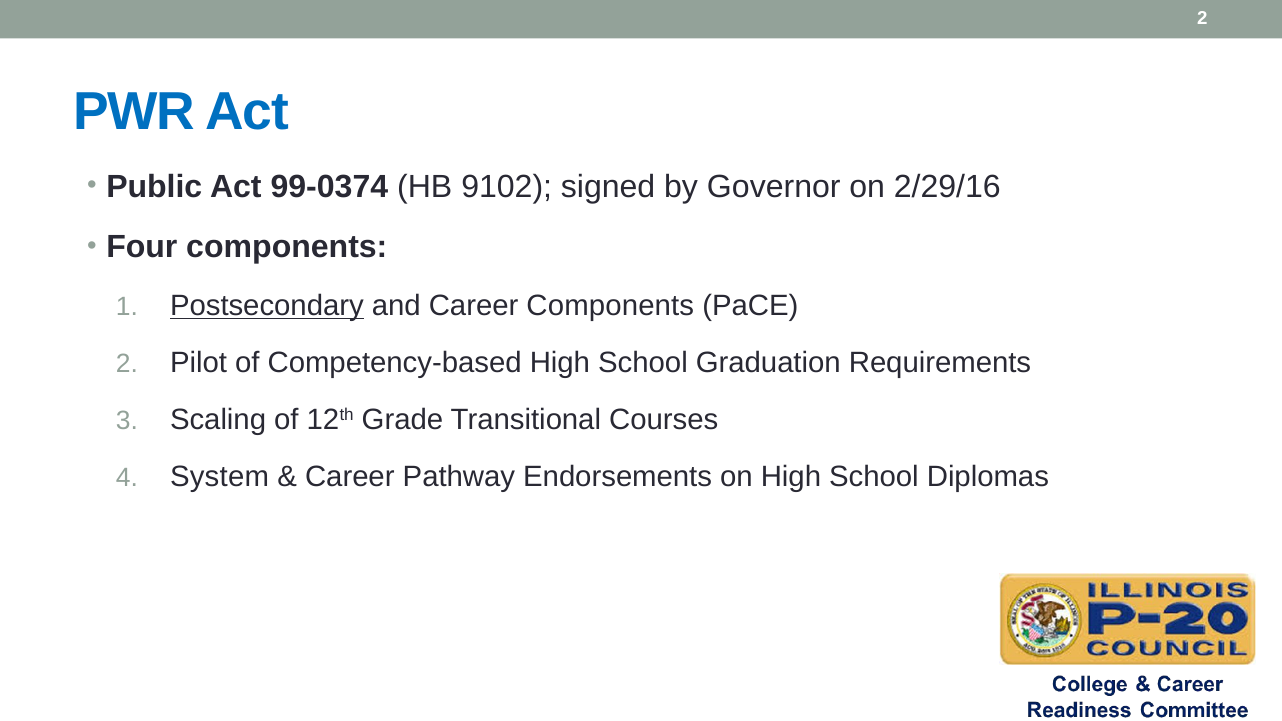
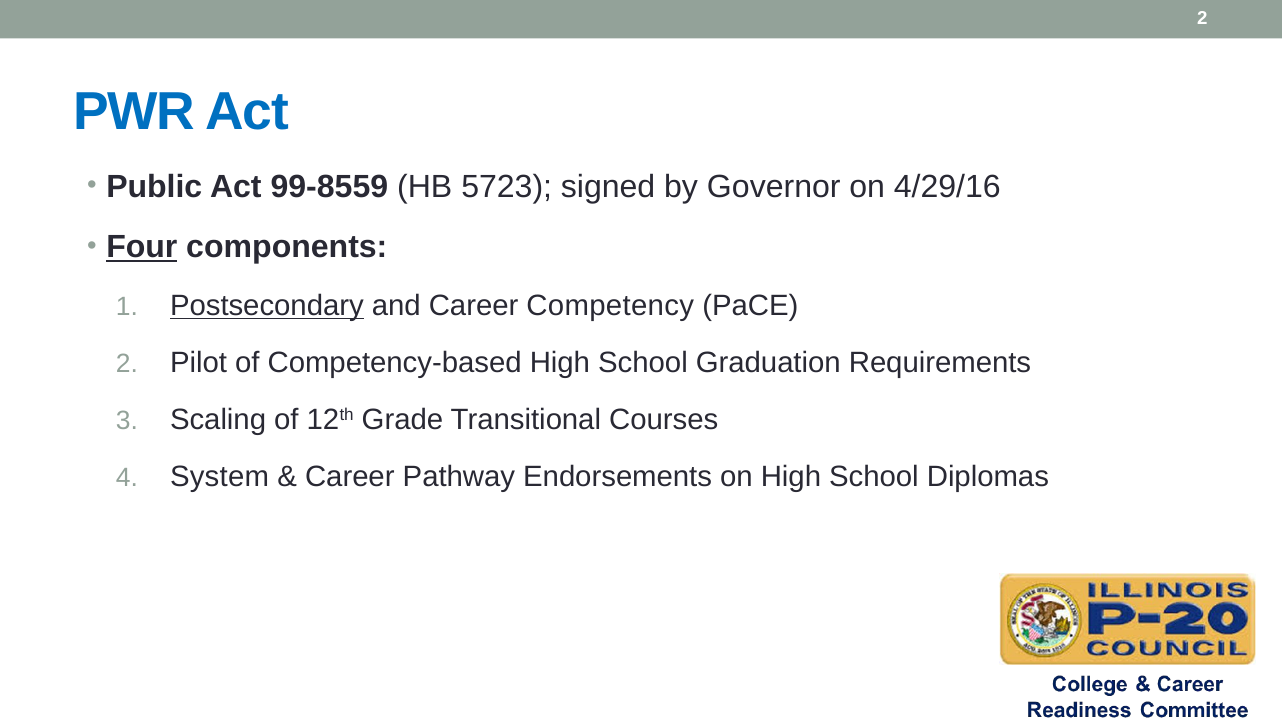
99-0374: 99-0374 -> 99-8559
9102: 9102 -> 5723
2/29/16: 2/29/16 -> 4/29/16
Four underline: none -> present
Career Components: Components -> Competency
